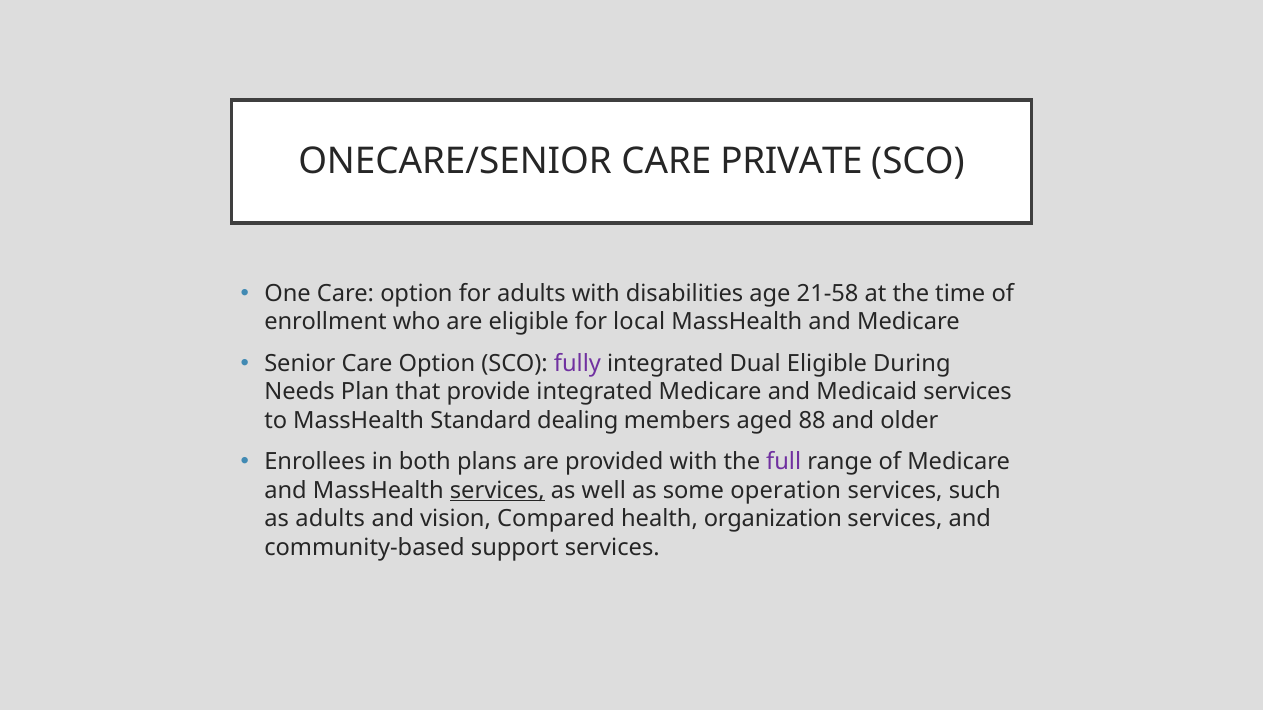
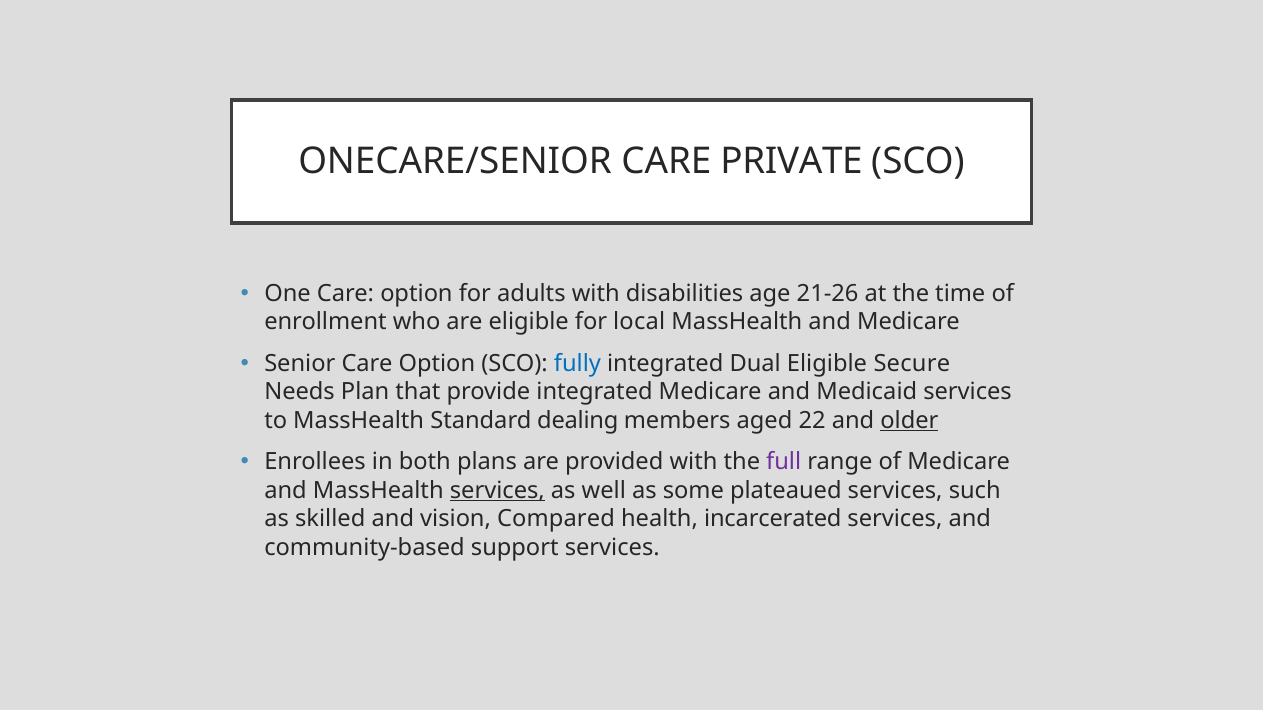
21-58: 21-58 -> 21-26
fully colour: purple -> blue
During: During -> Secure
88: 88 -> 22
older underline: none -> present
operation: operation -> plateaued
as adults: adults -> skilled
organization: organization -> incarcerated
